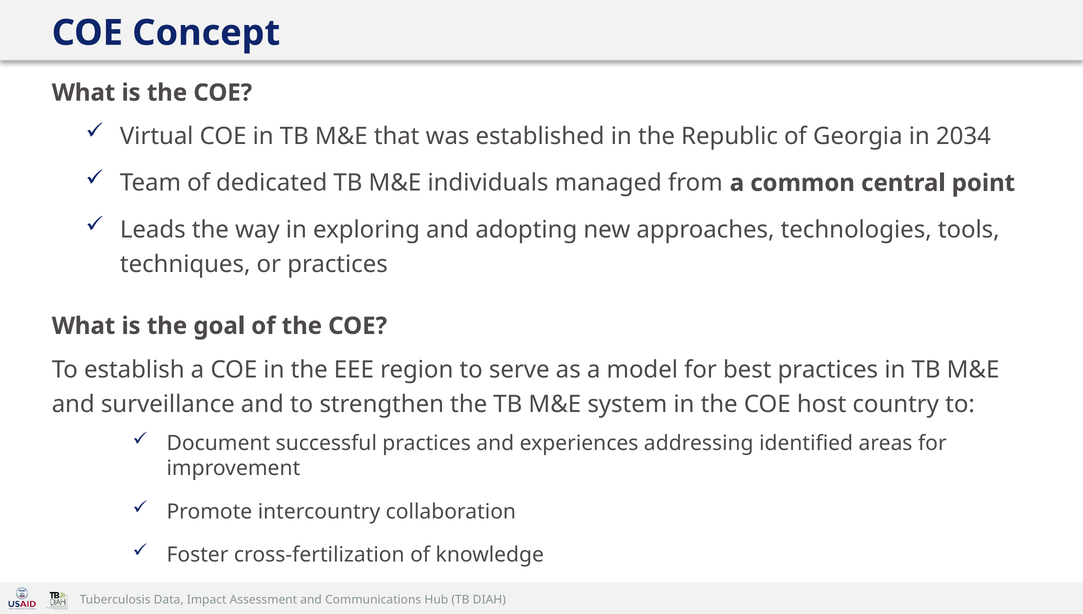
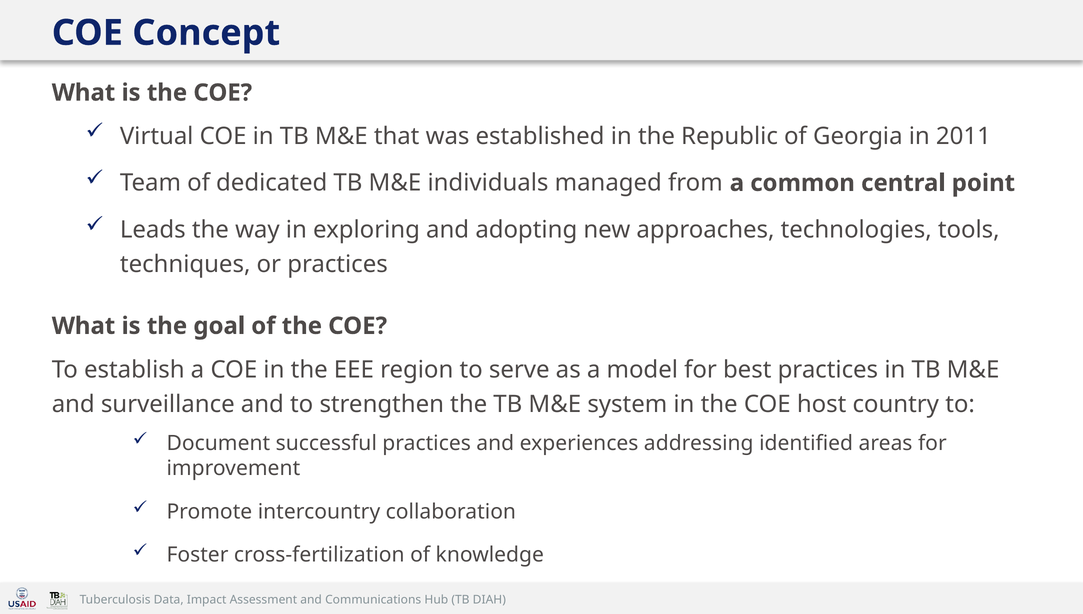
2034: 2034 -> 2011
